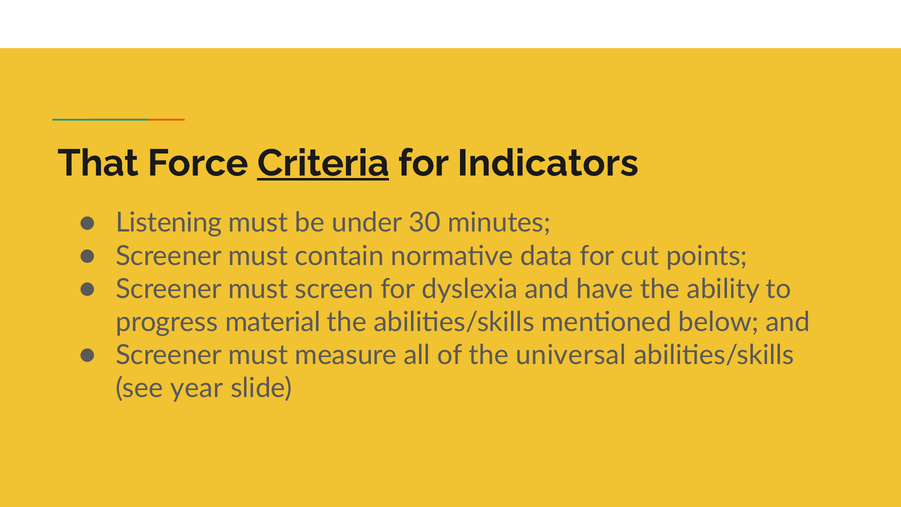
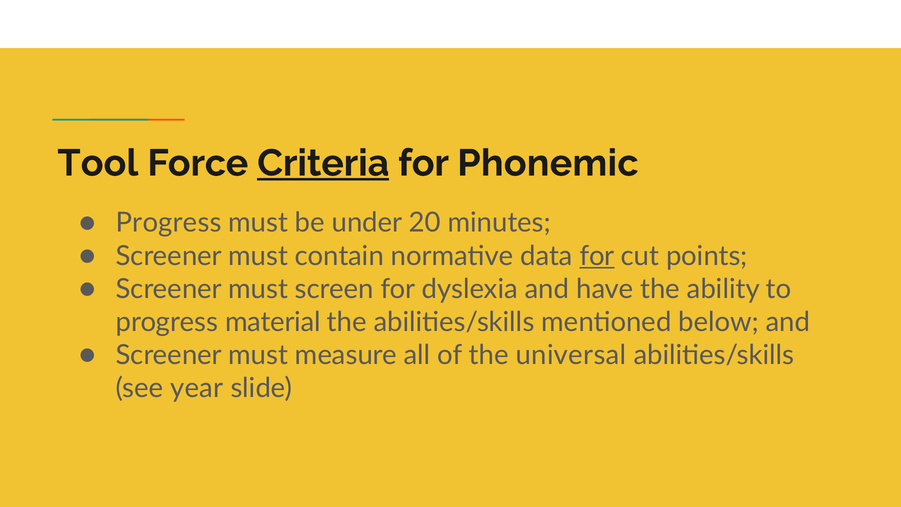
That: That -> Tool
Indicators: Indicators -> Phonemic
Listening at (169, 223): Listening -> Progress
30: 30 -> 20
for at (597, 256) underline: none -> present
